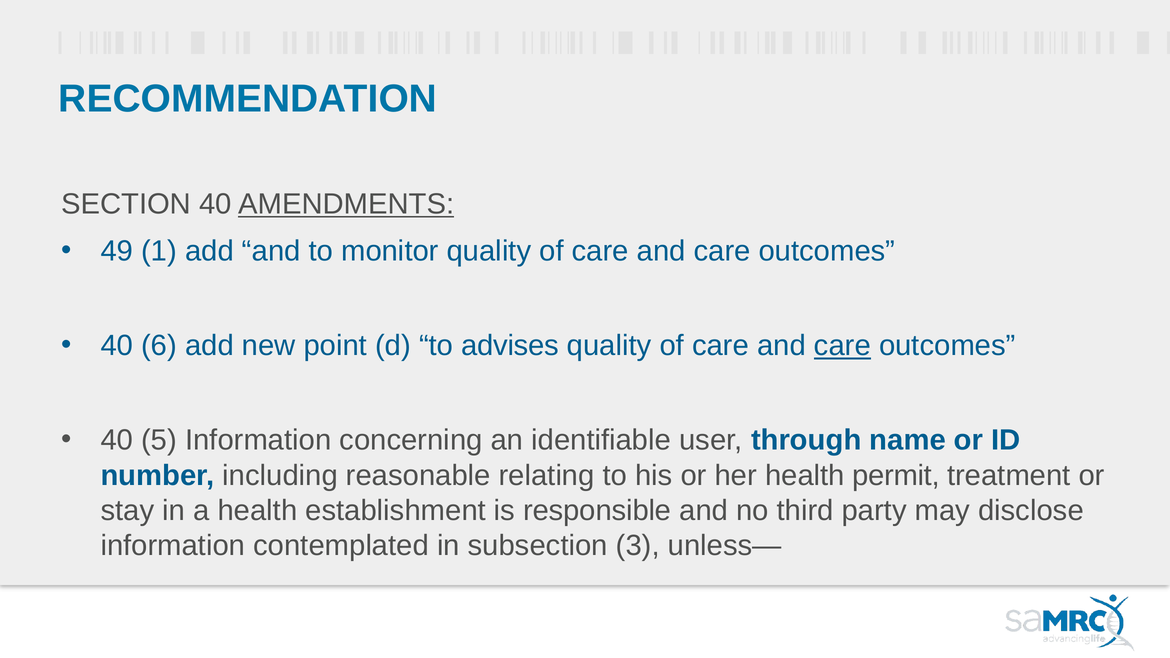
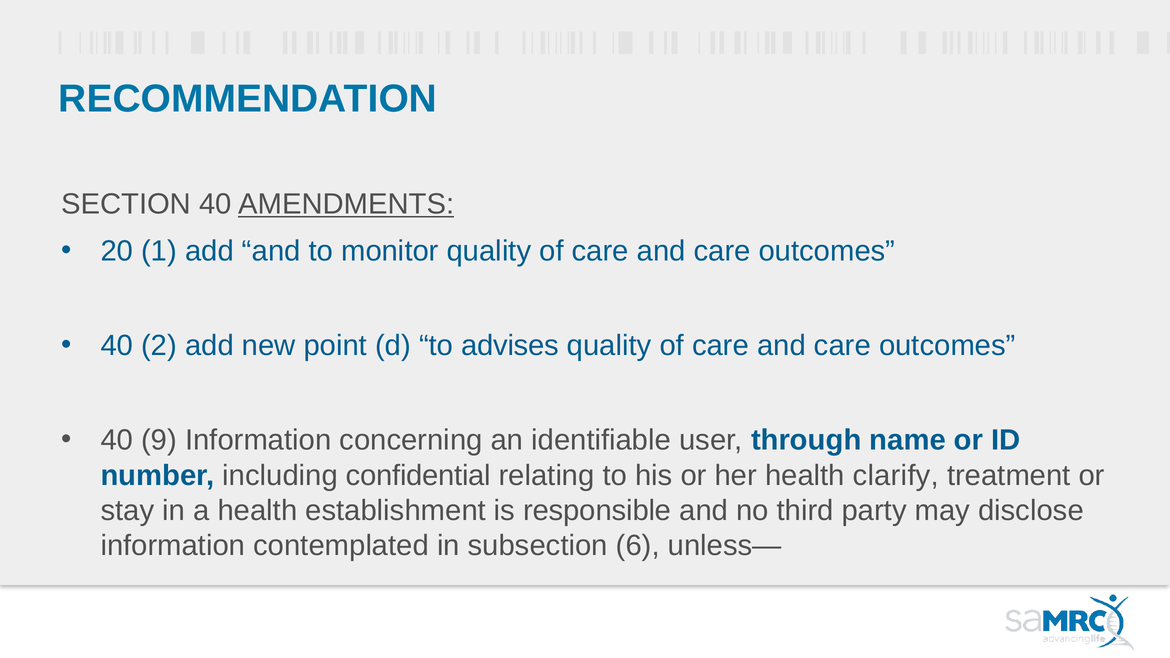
49: 49 -> 20
6: 6 -> 2
care at (842, 346) underline: present -> none
5: 5 -> 9
reasonable: reasonable -> confidential
permit: permit -> clarify
3: 3 -> 6
